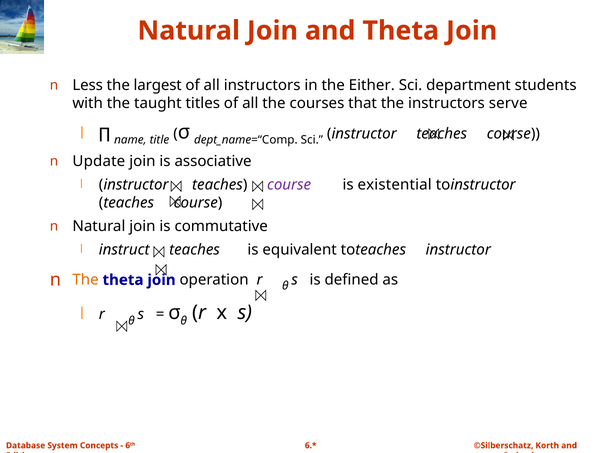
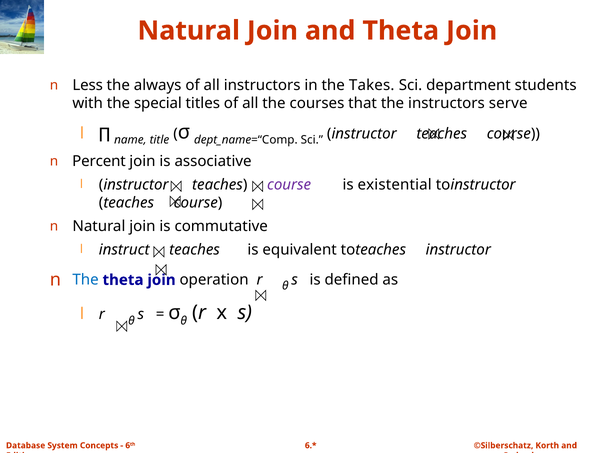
largest: largest -> always
Either: Either -> Takes
taught: taught -> special
Update: Update -> Percent
The at (86, 280) colour: orange -> blue
